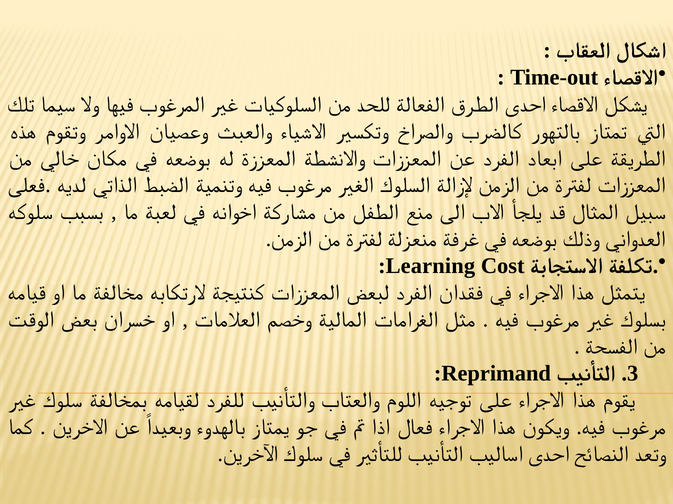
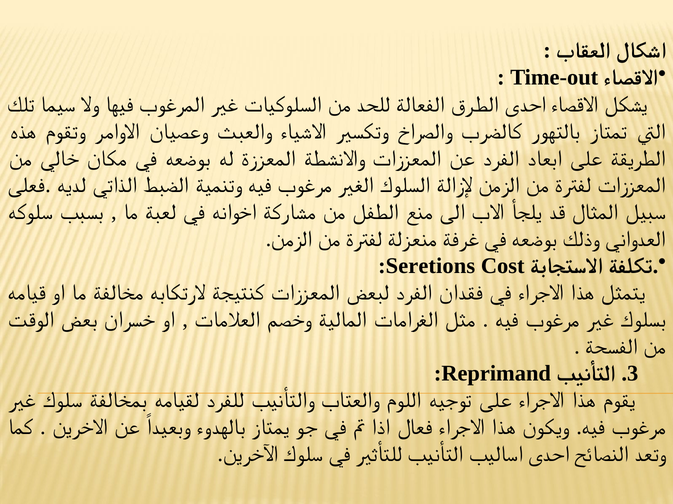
Learning: Learning -> Seretions
